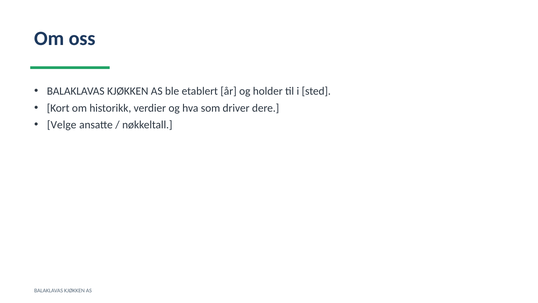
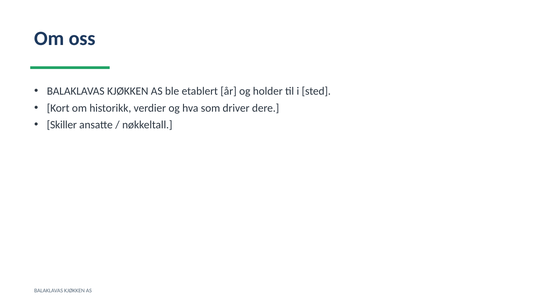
Velge: Velge -> Skiller
